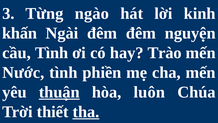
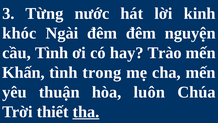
ngào: ngào -> nước
khấn: khấn -> khóc
Nước: Nước -> Khấn
phiền: phiền -> trong
thuận underline: present -> none
